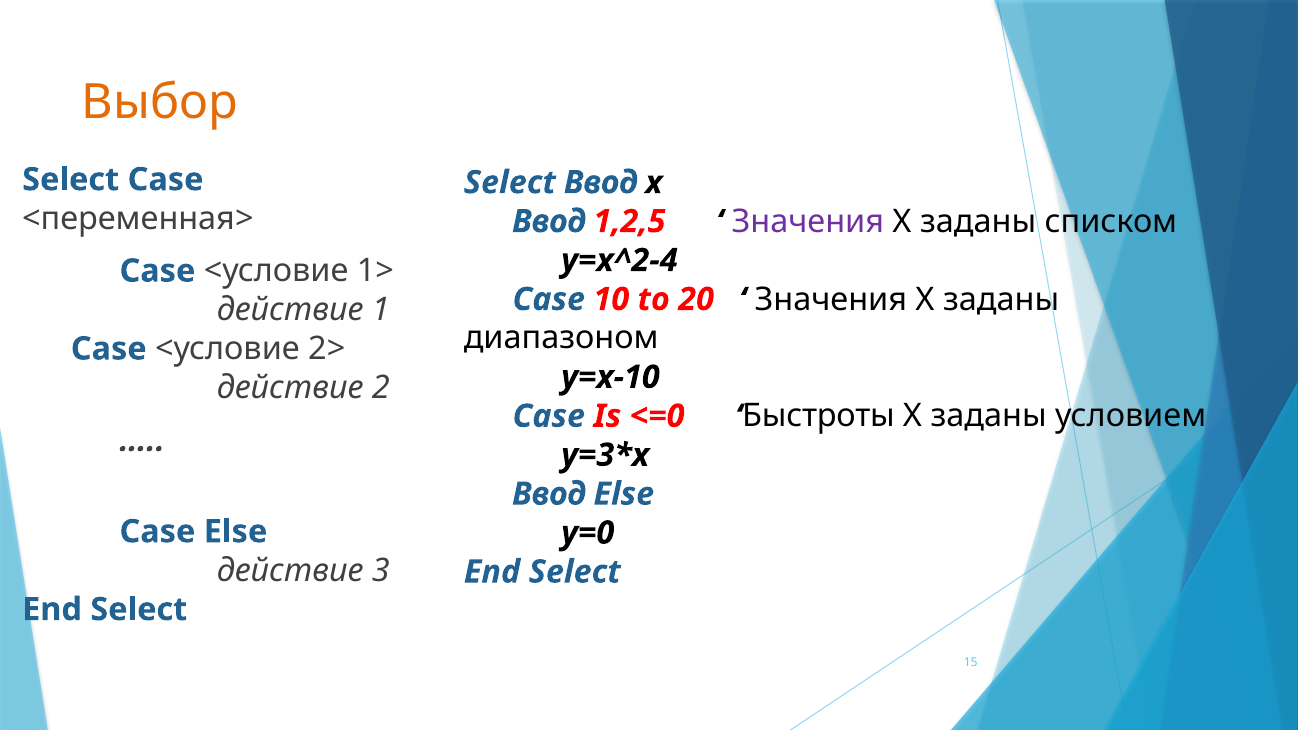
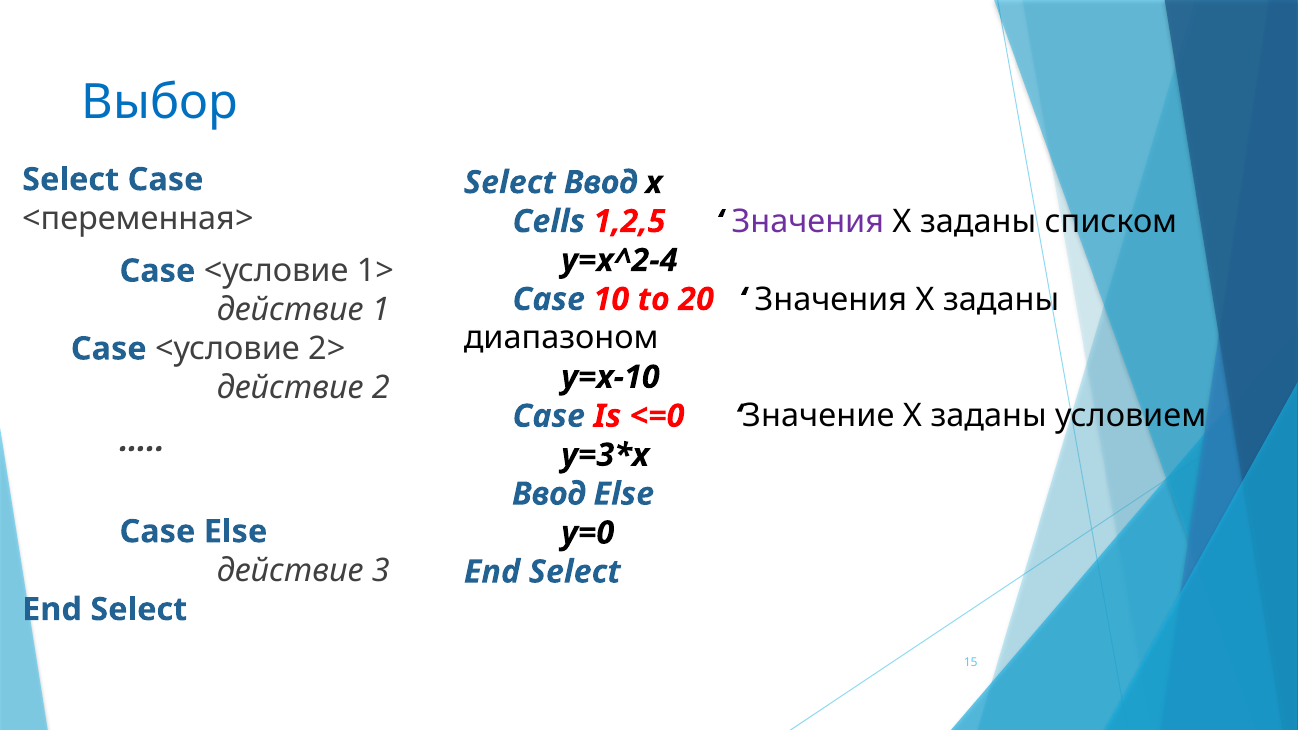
Выбор colour: orange -> blue
Ввод at (549, 222): Ввод -> Cells
Быстроты: Быстроты -> Значение
